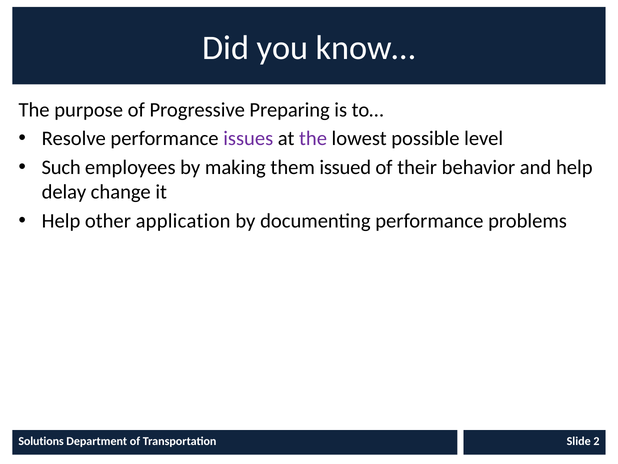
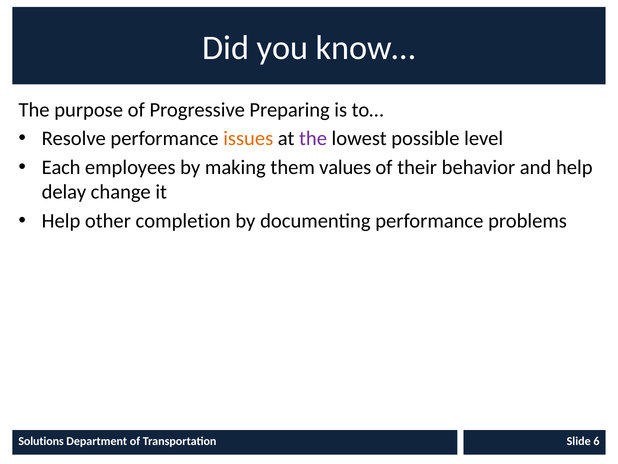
issues colour: purple -> orange
Such: Such -> Each
issued: issued -> values
application: application -> completion
2: 2 -> 6
